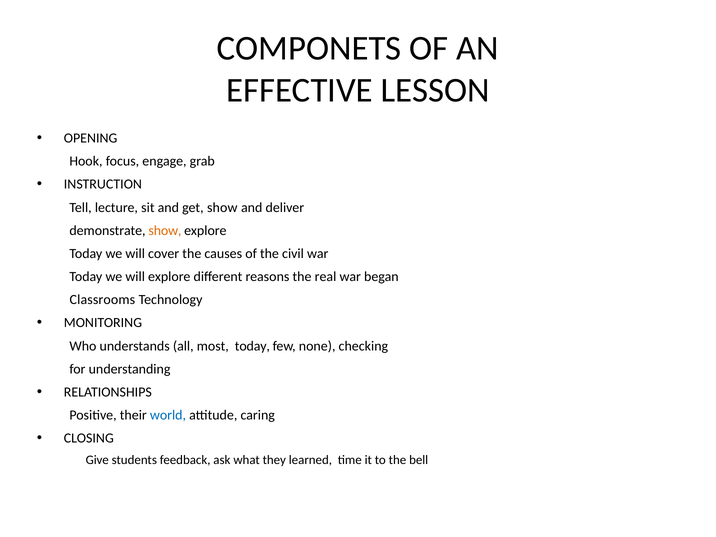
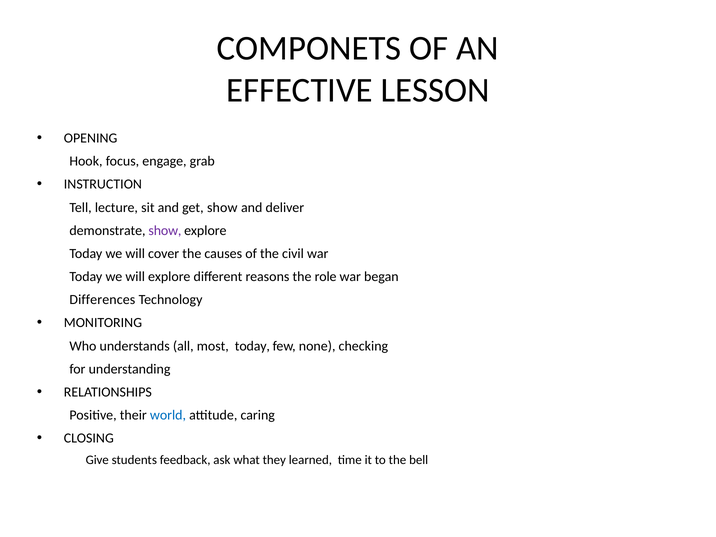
show at (165, 231) colour: orange -> purple
real: real -> role
Classrooms: Classrooms -> Differences
